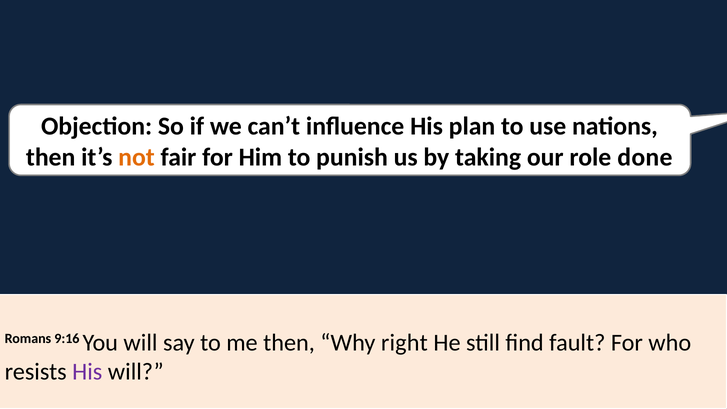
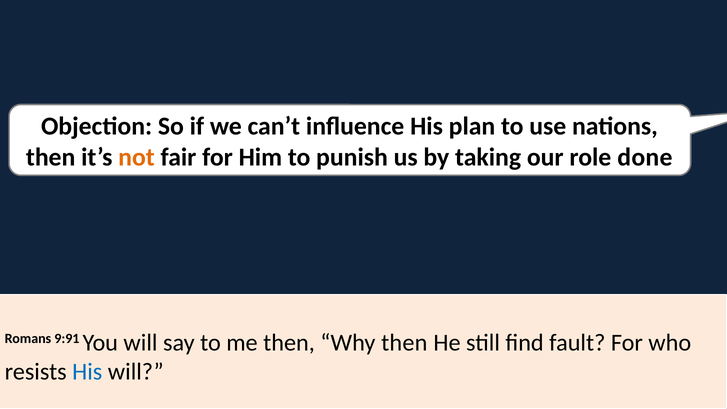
9:16: 9:16 -> 9:91
Why right: right -> then
His at (87, 372) colour: purple -> blue
